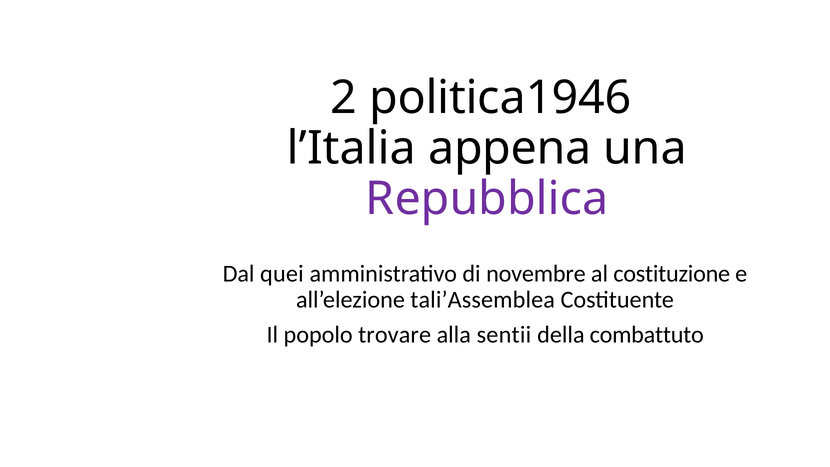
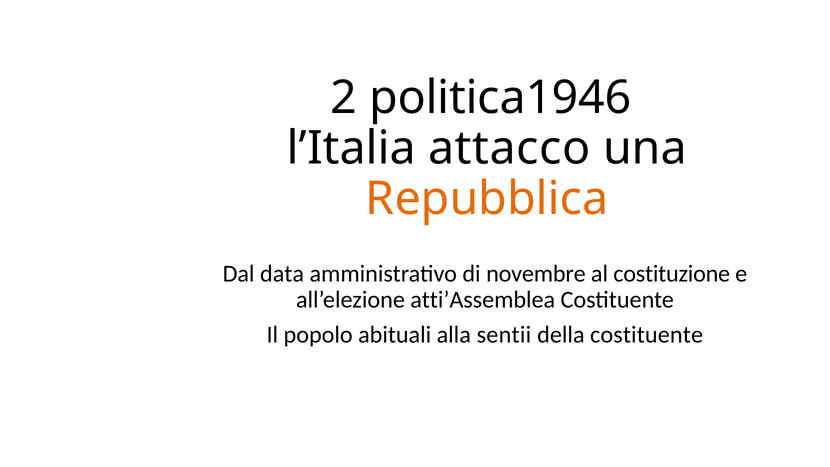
appena: appena -> attacco
Repubblica colour: purple -> orange
quei: quei -> data
tali’Assemblea: tali’Assemblea -> atti’Assemblea
trovare: trovare -> abituali
della combattuto: combattuto -> costituente
